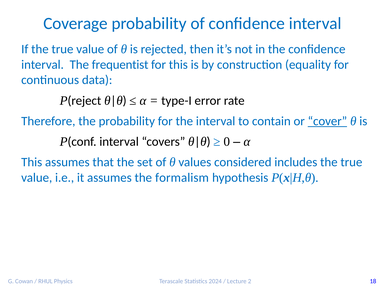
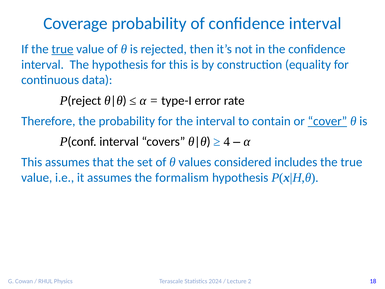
true at (62, 49) underline: none -> present
The frequentist: frequentist -> hypothesis
0: 0 -> 4
